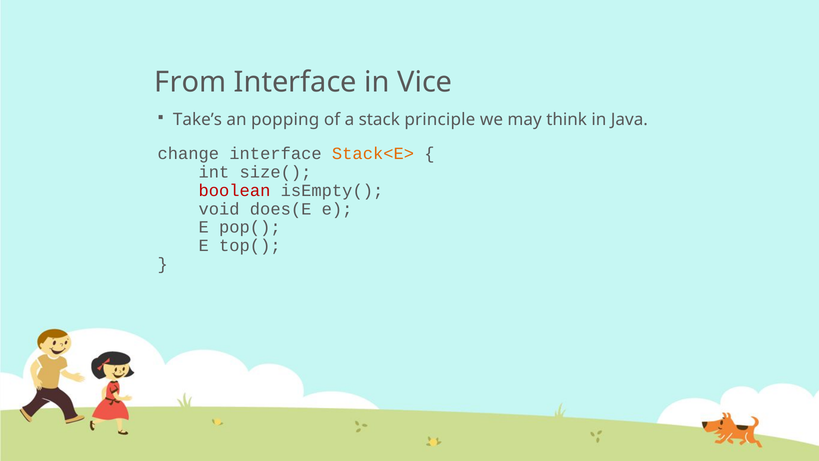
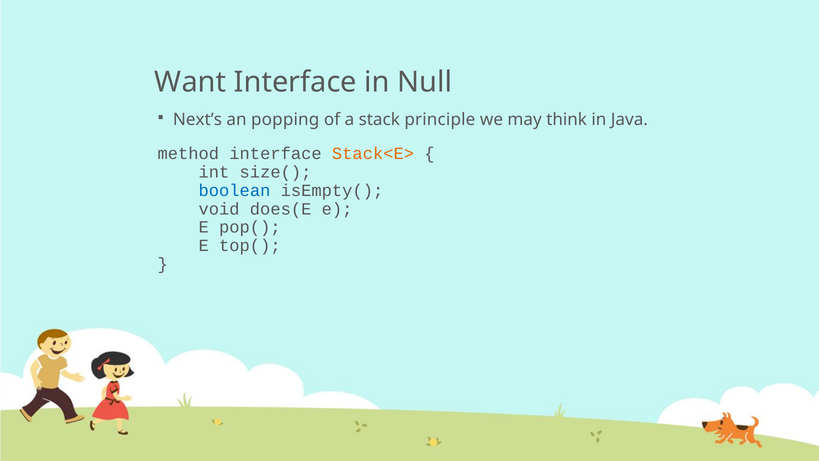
From: From -> Want
Vice: Vice -> Null
Take’s: Take’s -> Next’s
change: change -> method
boolean colour: red -> blue
